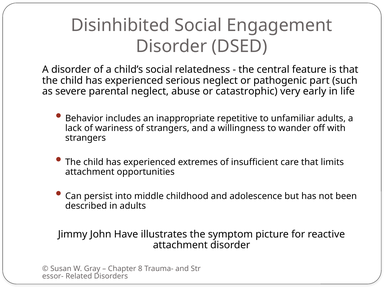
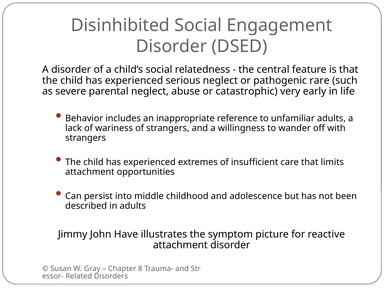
part: part -> rare
repetitive: repetitive -> reference
